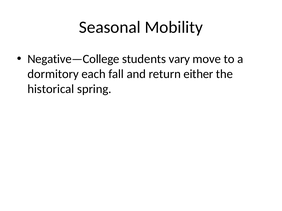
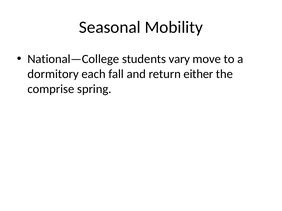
Negative—College: Negative—College -> National—College
historical: historical -> comprise
